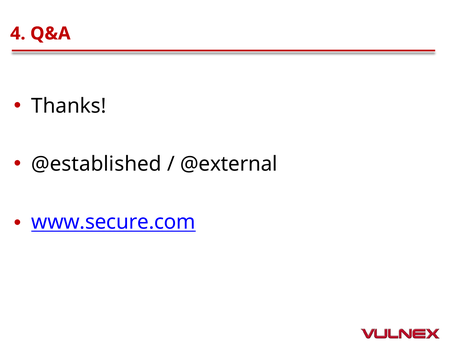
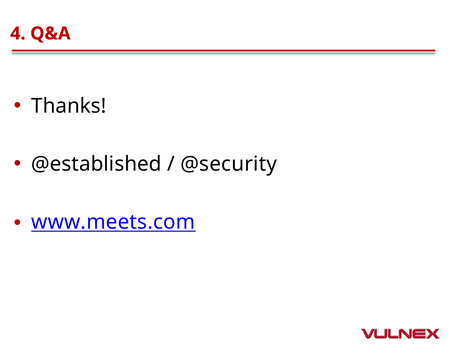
@external: @external -> @security
www.secure.com: www.secure.com -> www.meets.com
